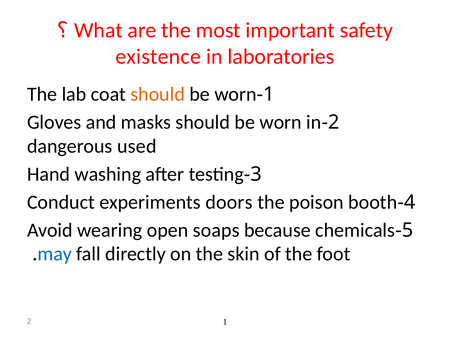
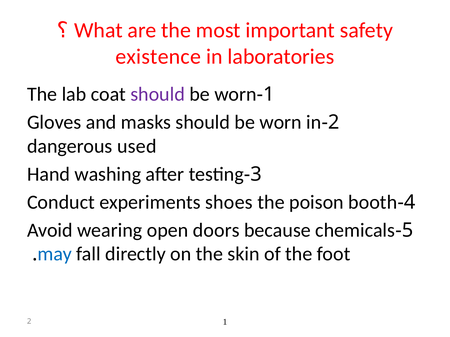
should at (158, 94) colour: orange -> purple
doors: doors -> shoes
soaps: soaps -> doors
